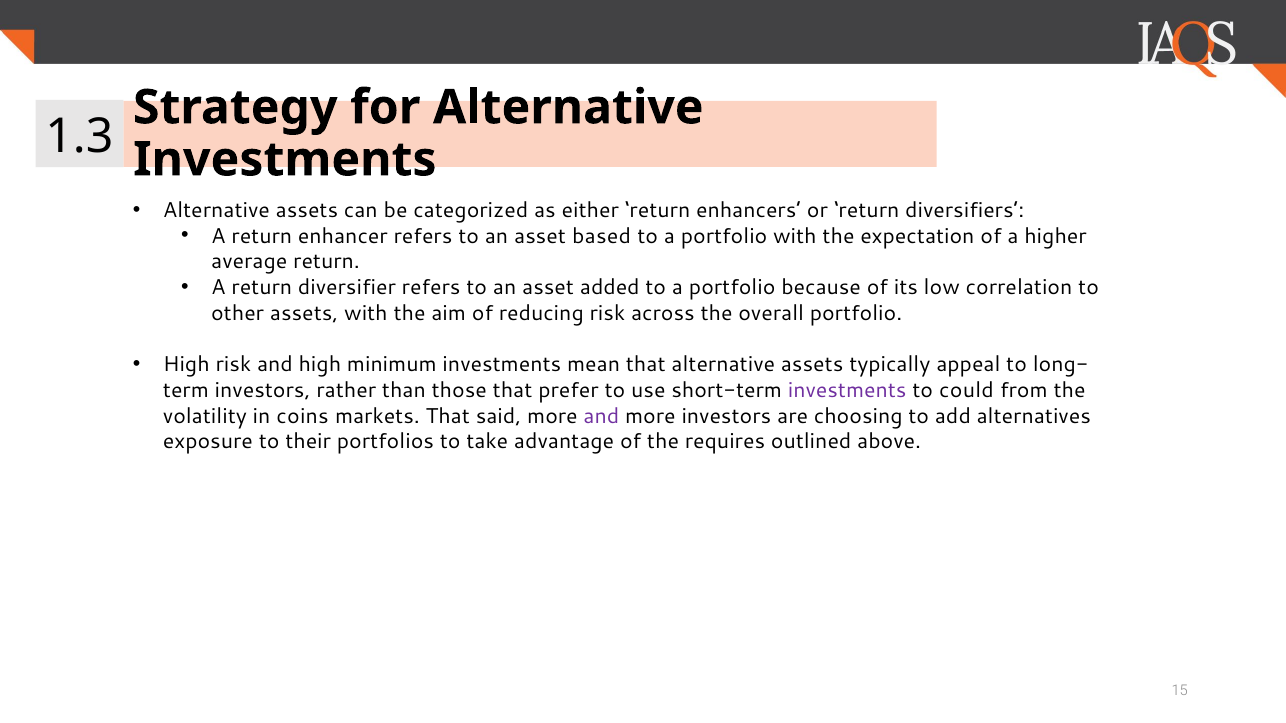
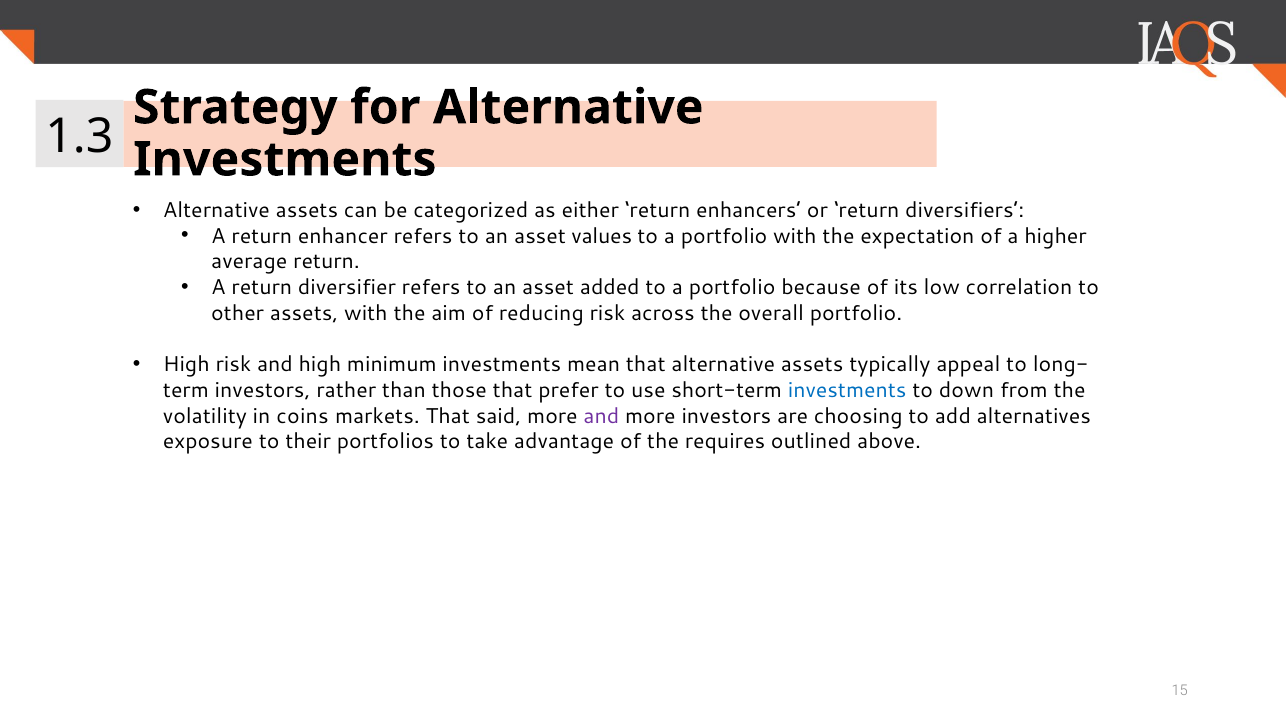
based: based -> values
investments at (847, 391) colour: purple -> blue
could: could -> down
